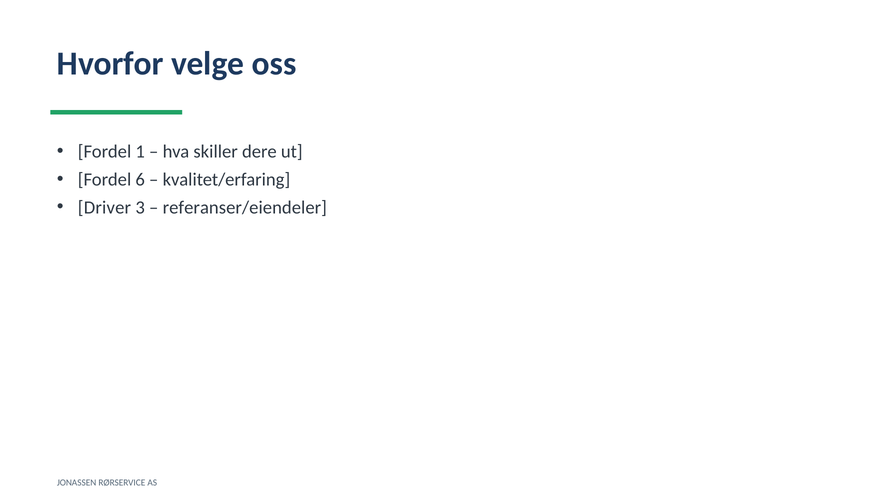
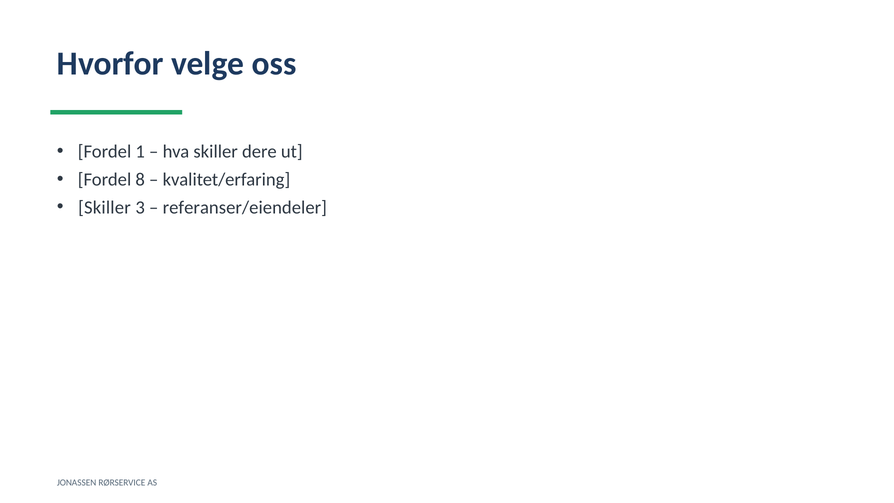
6: 6 -> 8
Driver at (104, 207): Driver -> Skiller
